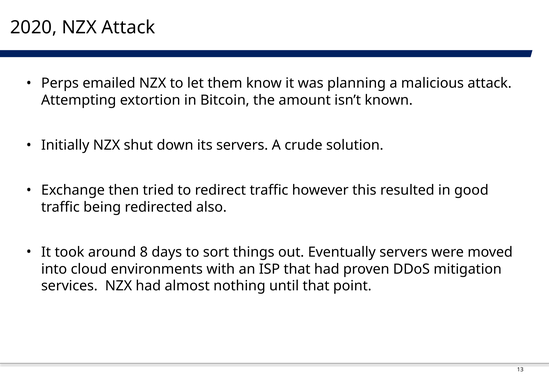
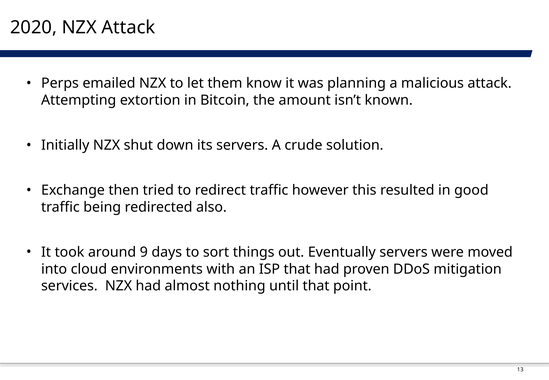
8: 8 -> 9
